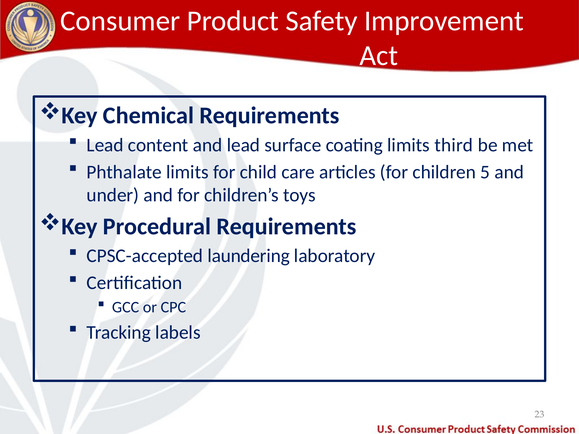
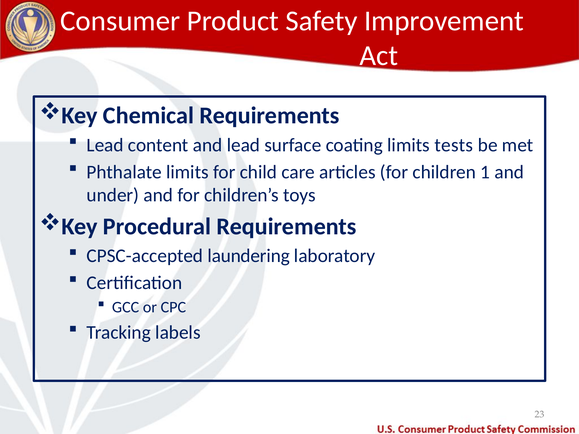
third: third -> tests
5: 5 -> 1
